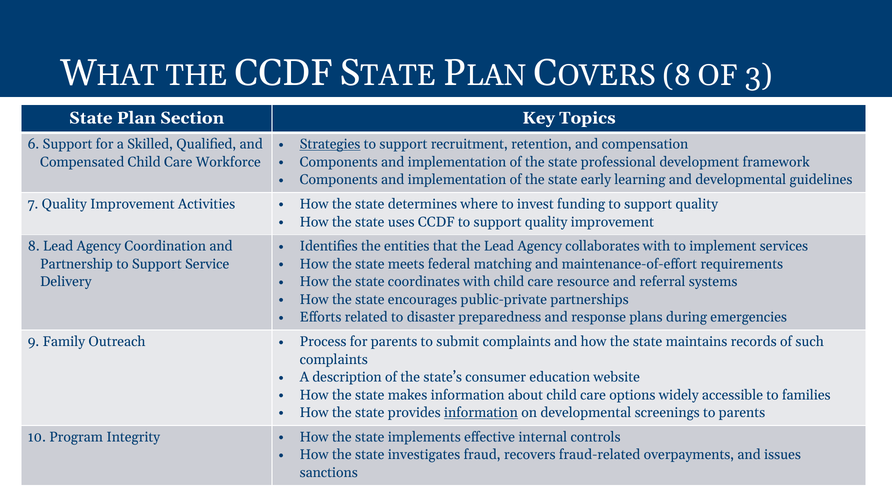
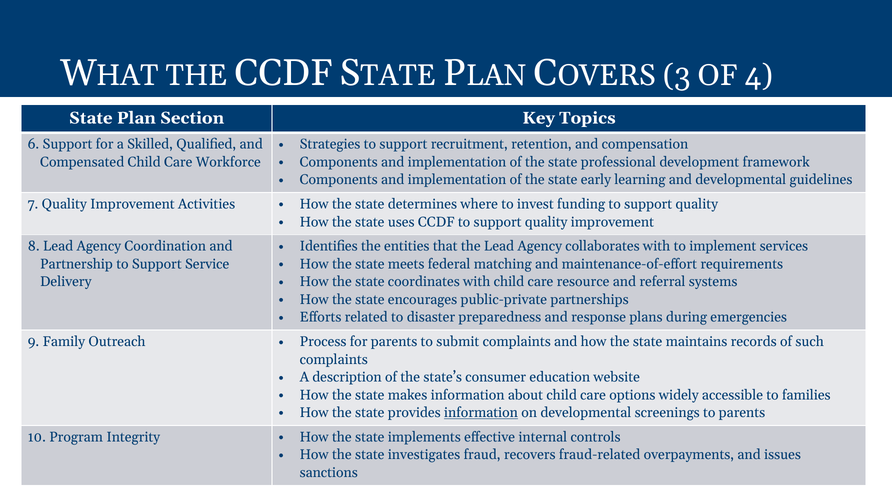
8 at (677, 75): 8 -> 3
3: 3 -> 4
Strategies underline: present -> none
